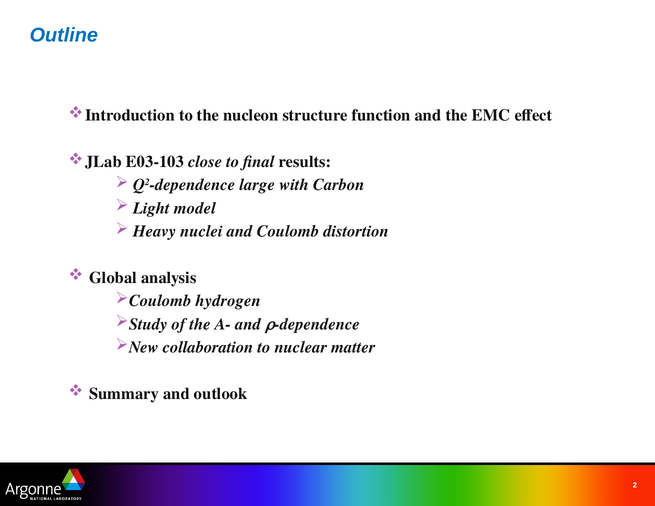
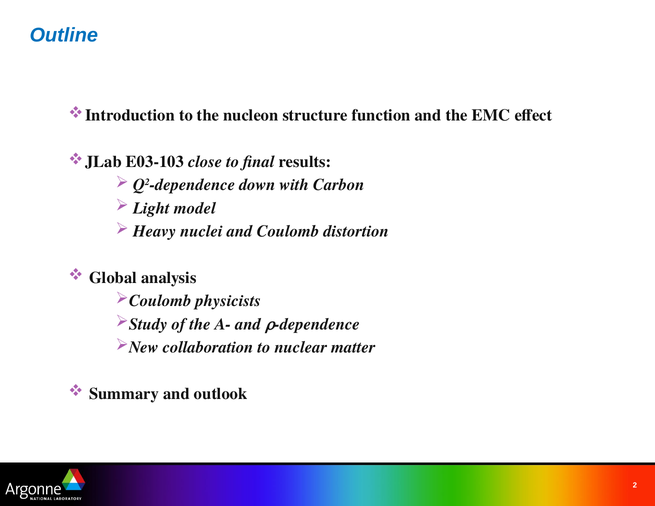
large: large -> down
hydrogen: hydrogen -> physicists
